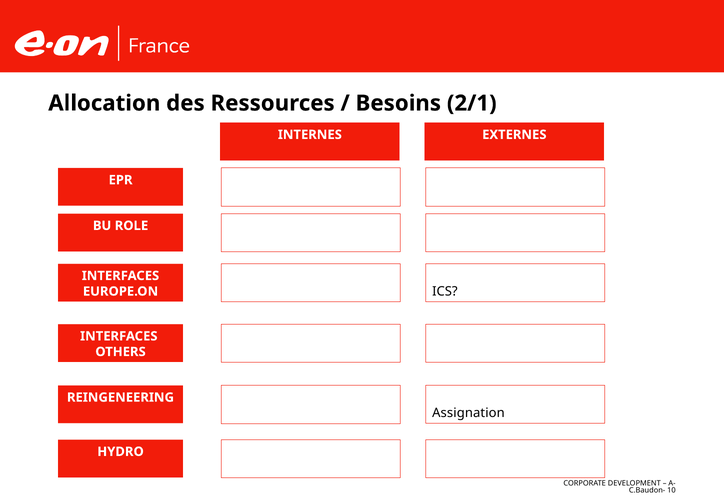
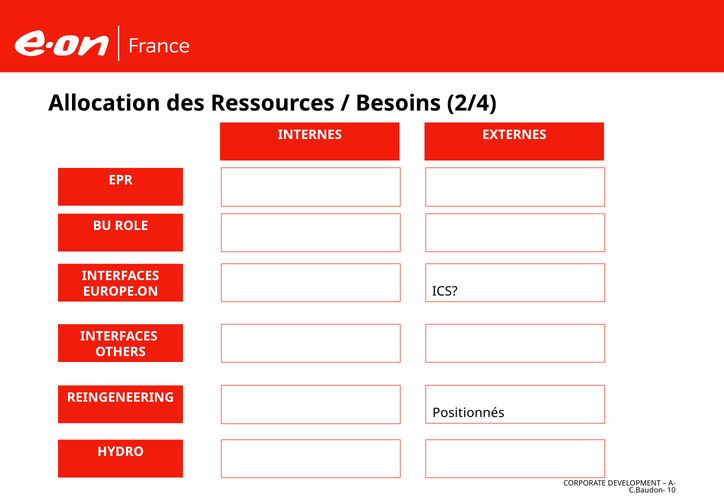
2/1: 2/1 -> 2/4
Assignation: Assignation -> Positionnés
